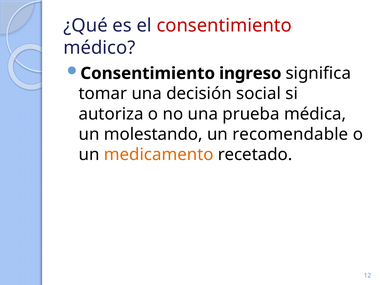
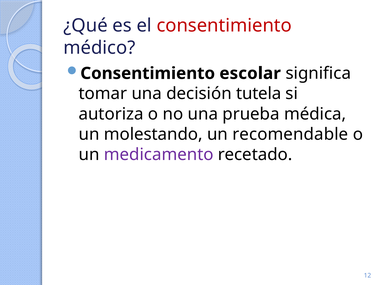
ingreso: ingreso -> escolar
social: social -> tutela
medicamento colour: orange -> purple
